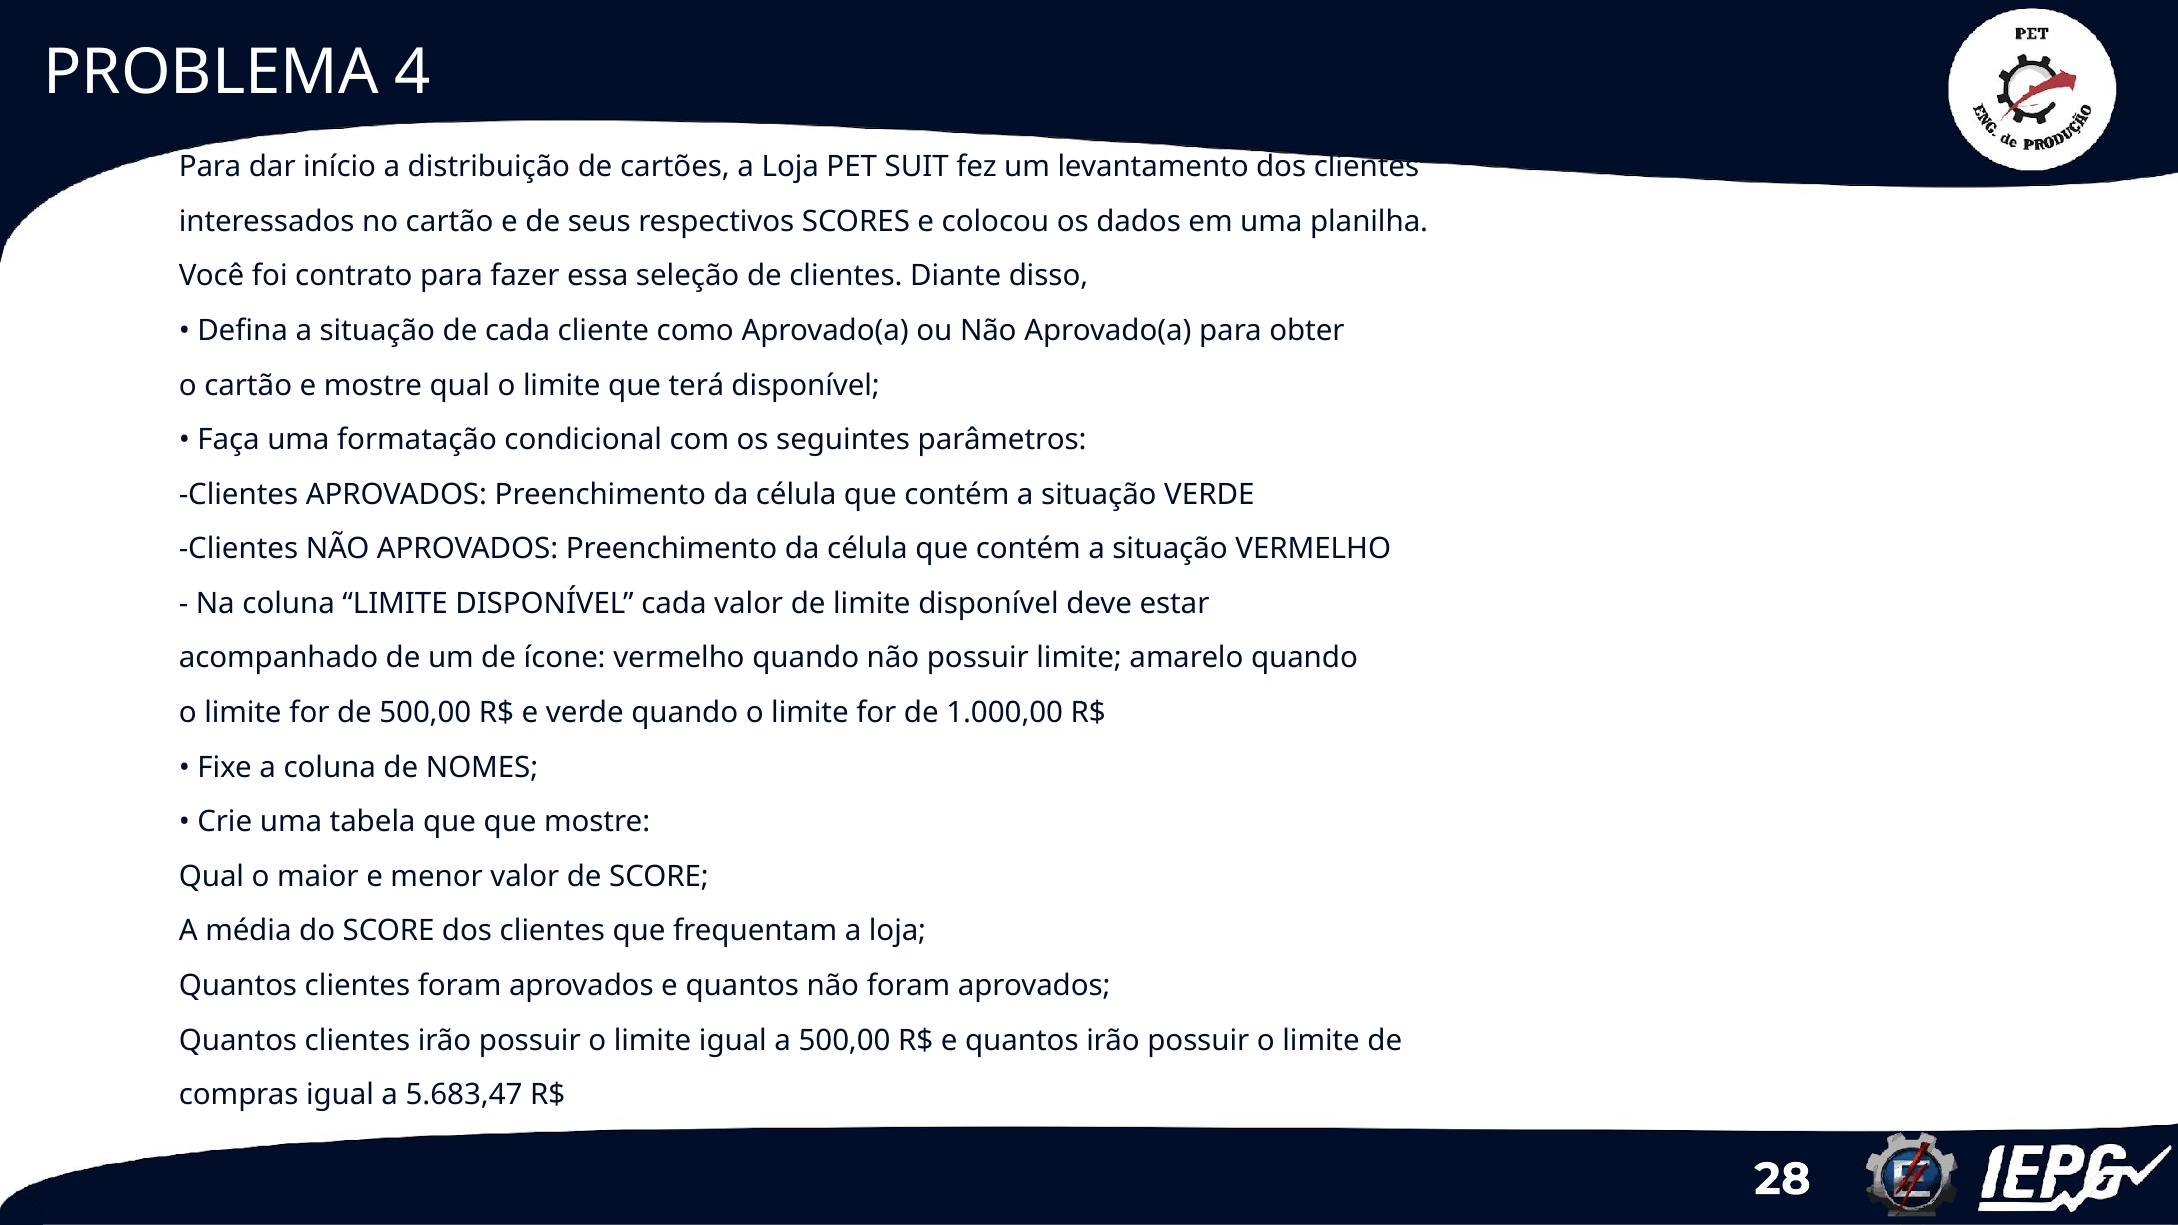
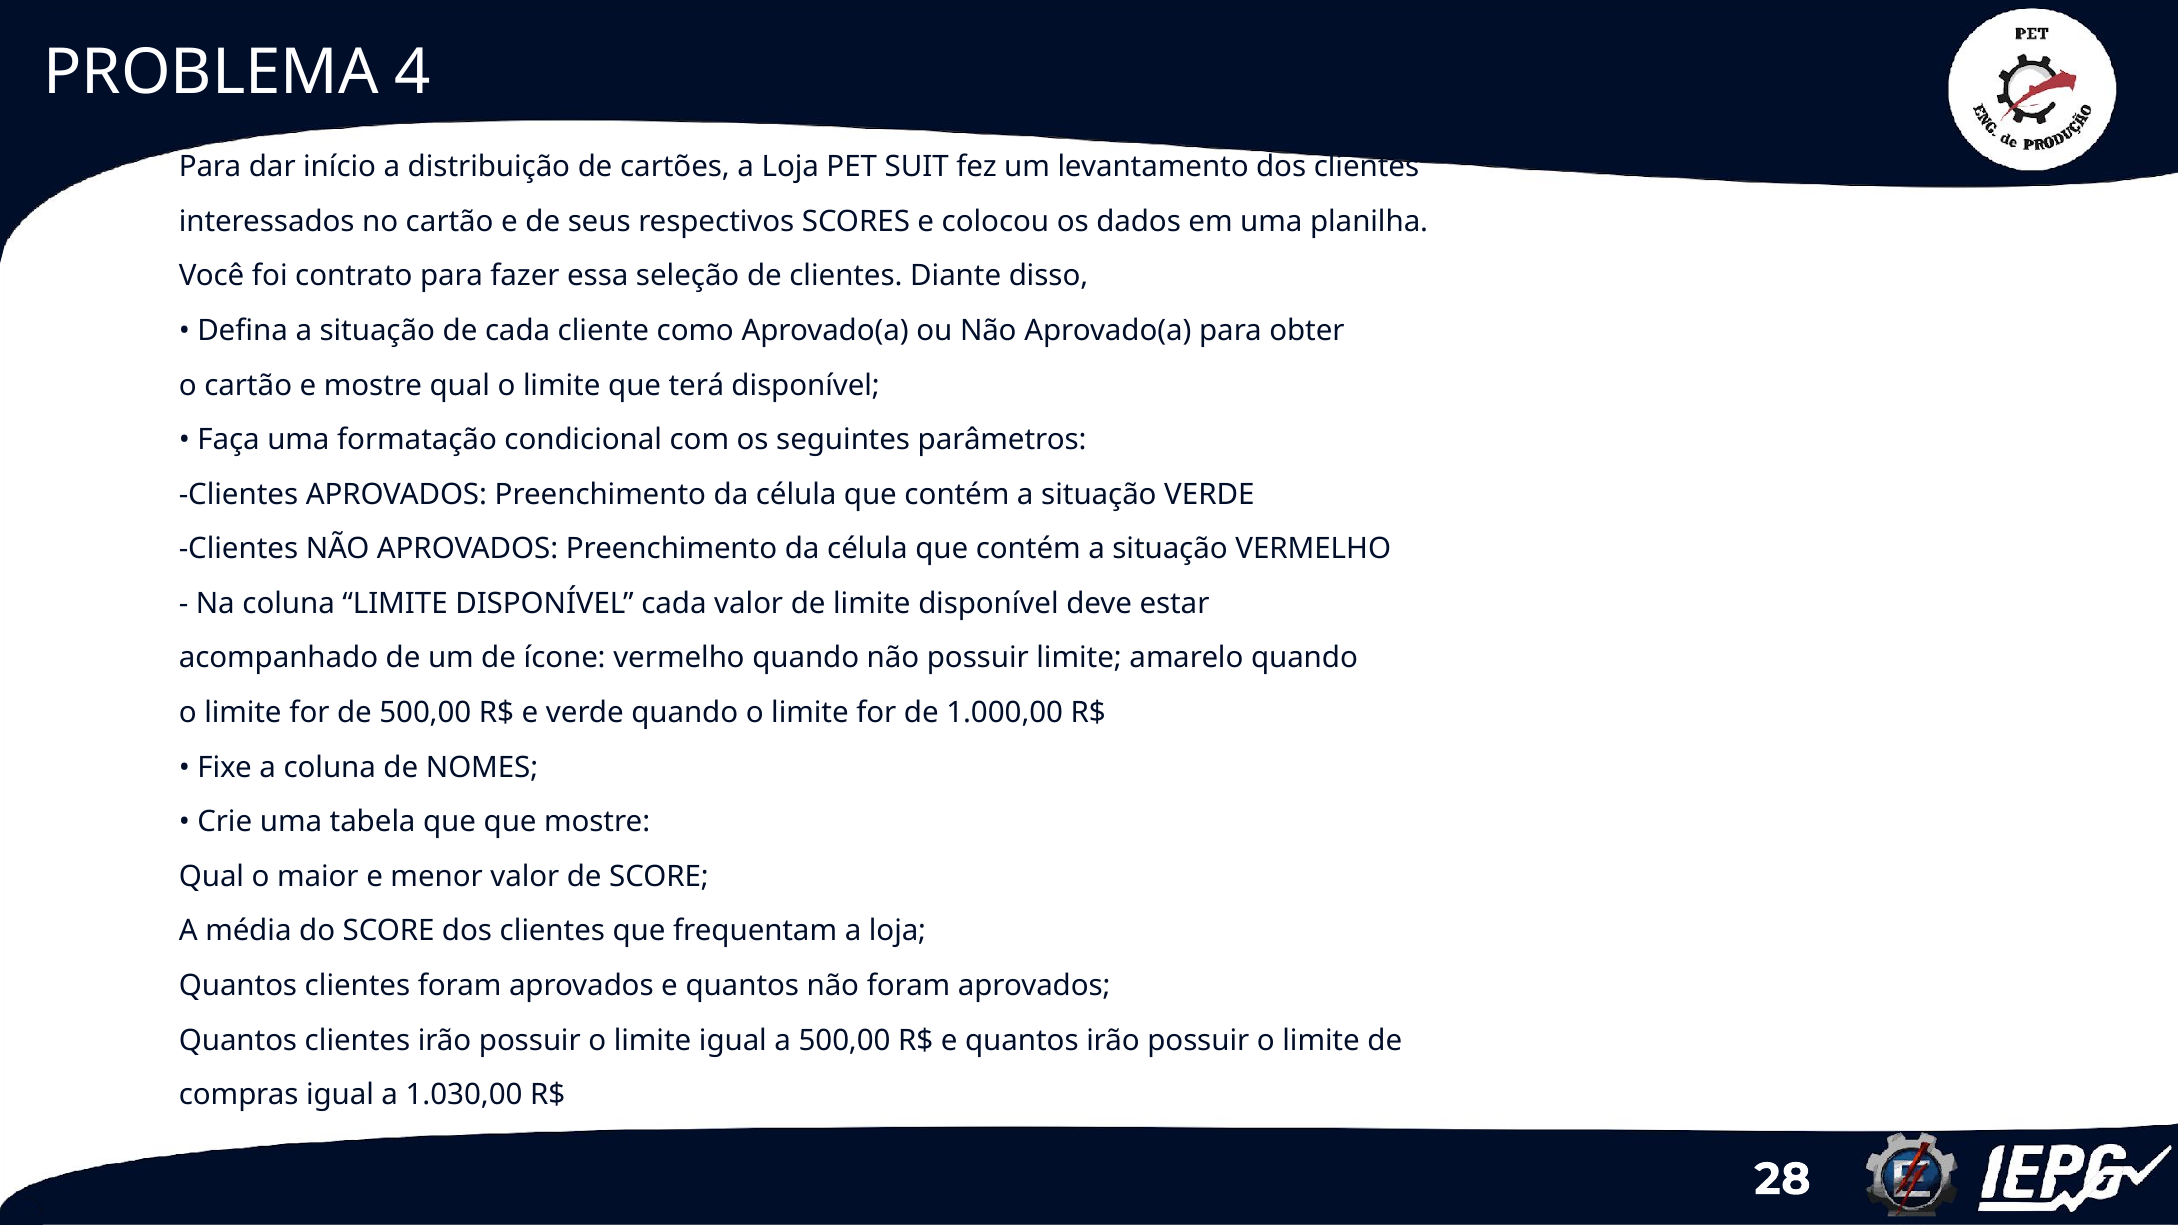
5.683,47: 5.683,47 -> 1.030,00
